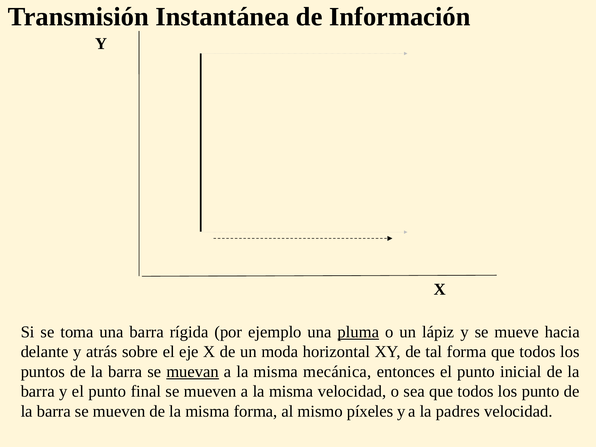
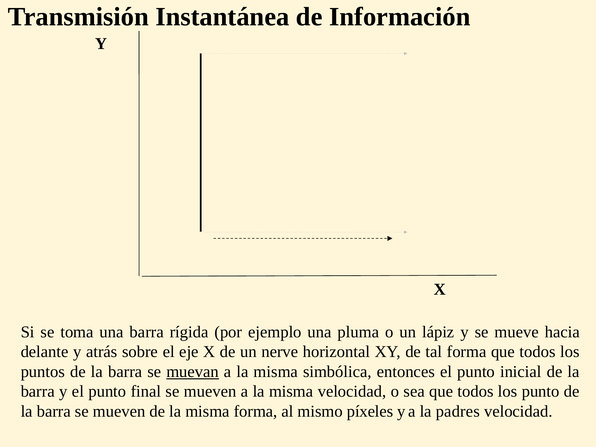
pluma underline: present -> none
moda: moda -> nerve
mecánica: mecánica -> simbólica
